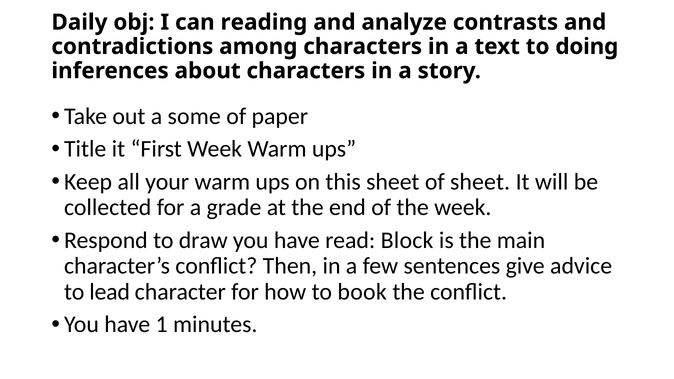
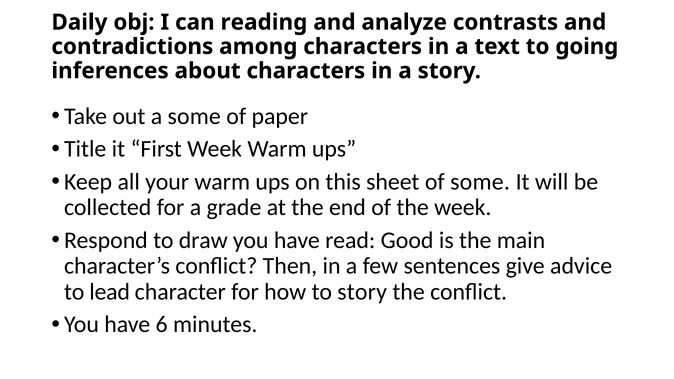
doing: doing -> going
of sheet: sheet -> some
Block: Block -> Good
to book: book -> story
1: 1 -> 6
